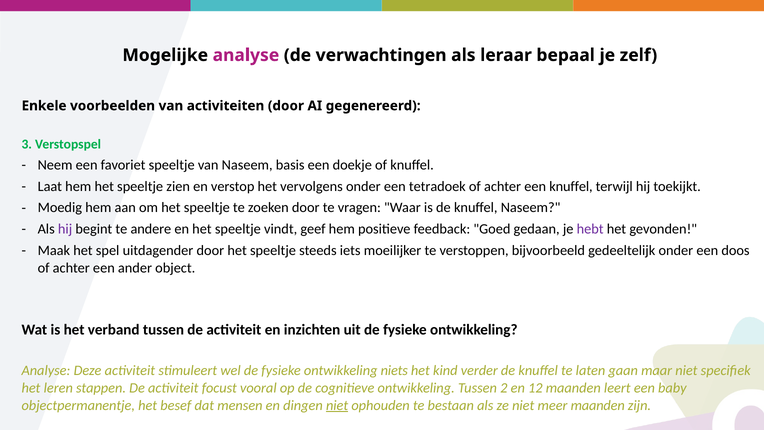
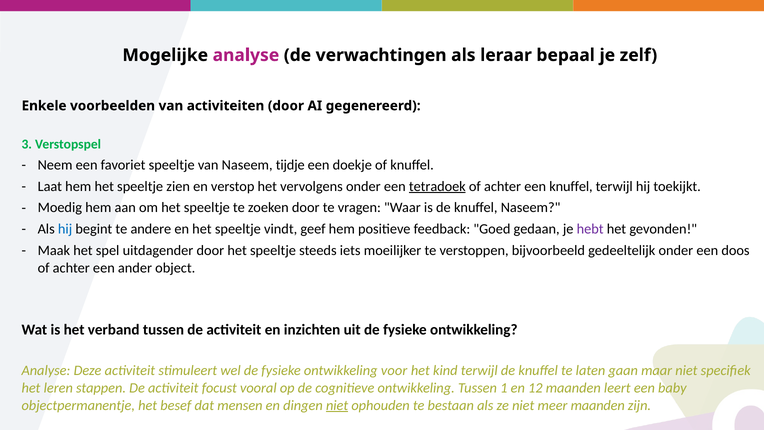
basis: basis -> tijdje
tetradoek underline: none -> present
hij at (65, 229) colour: purple -> blue
niets: niets -> voor
kind verder: verder -> terwijl
2: 2 -> 1
